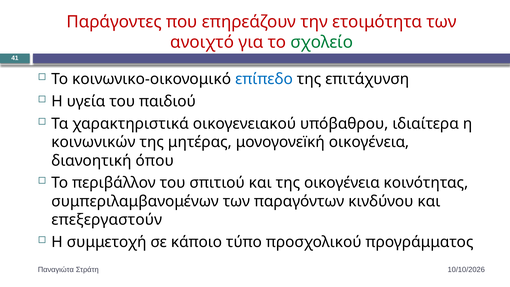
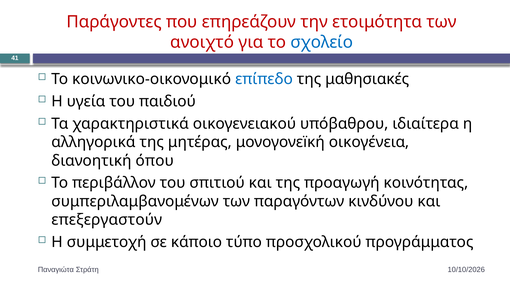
σχολείο colour: green -> blue
επιτάχυνση: επιτάχυνση -> μαθησιακές
κοινωνικών: κοινωνικών -> αλληγορικά
της οικογένεια: οικογένεια -> προαγωγή
